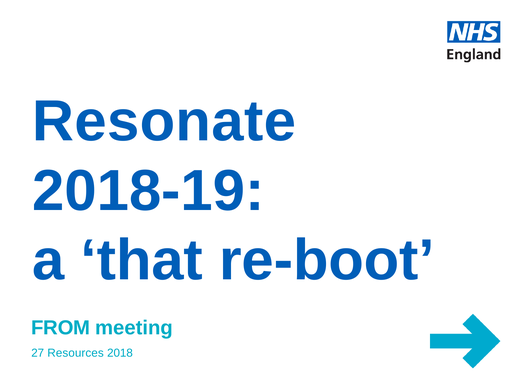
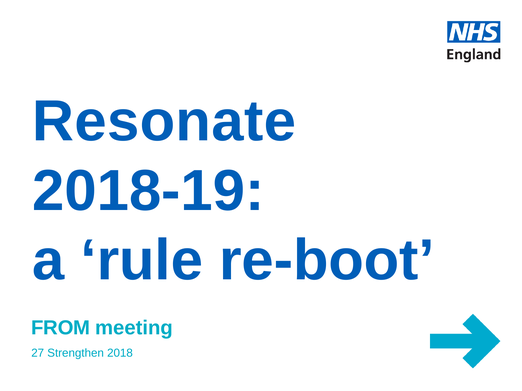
that: that -> rule
Resources: Resources -> Strengthen
